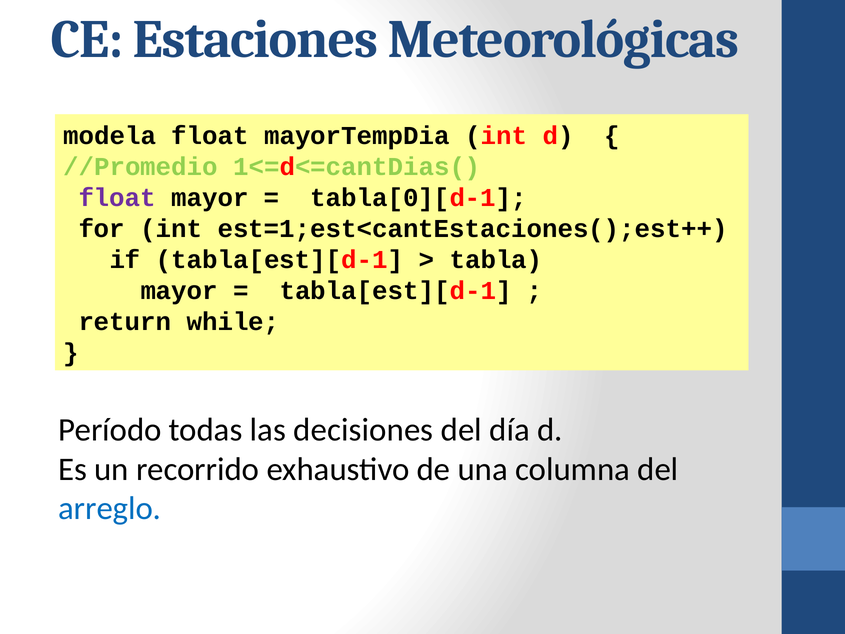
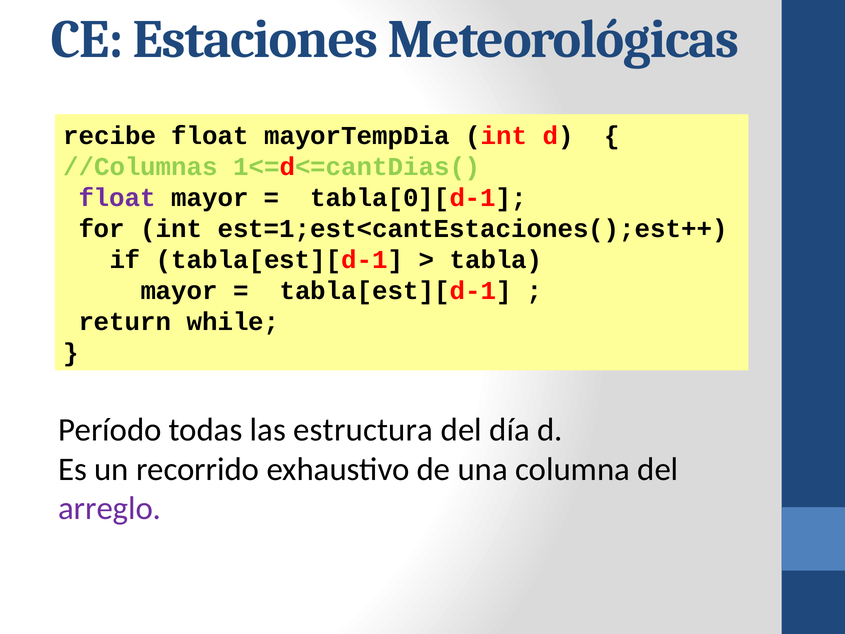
modela: modela -> recibe
//Promedio: //Promedio -> //Columnas
decisiones: decisiones -> estructura
arreglo colour: blue -> purple
